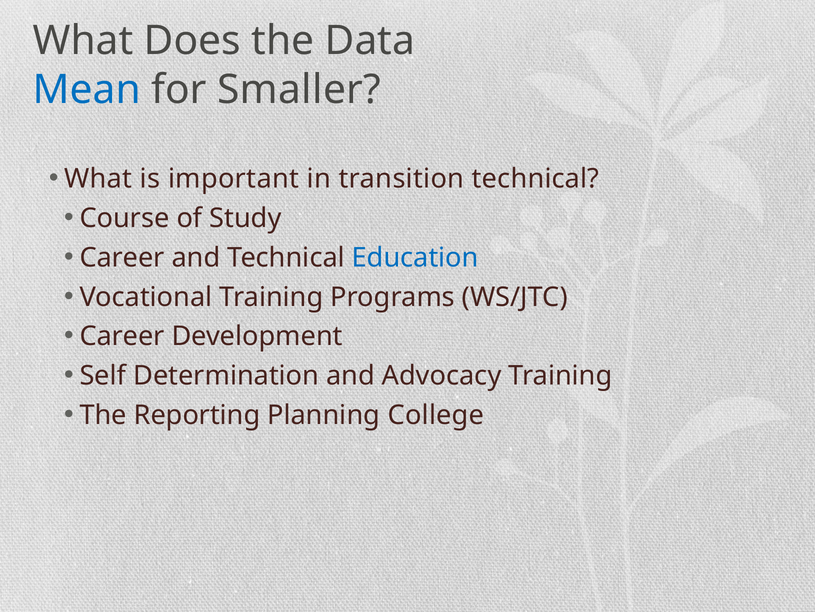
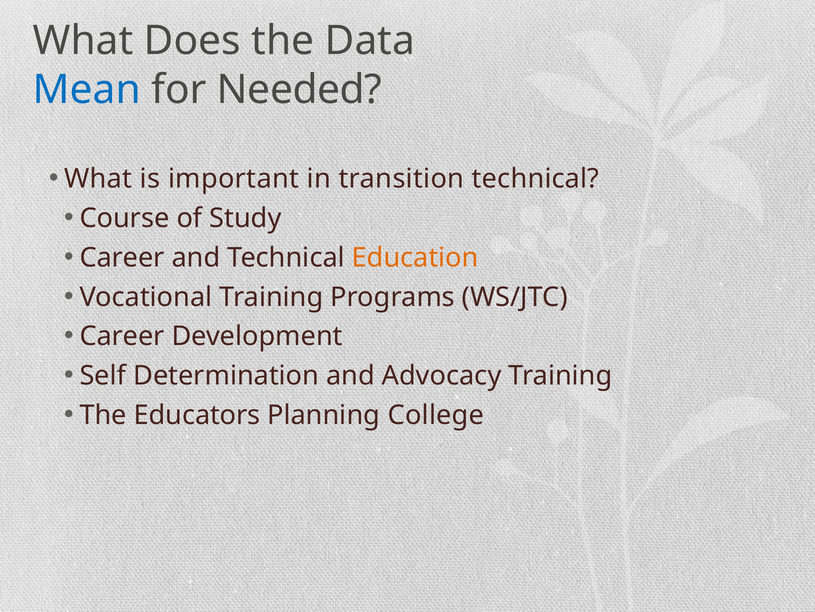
Smaller: Smaller -> Needed
Education colour: blue -> orange
Reporting: Reporting -> Educators
